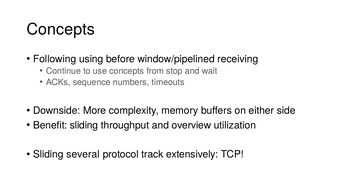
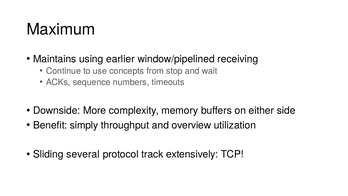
Concepts at (61, 29): Concepts -> Maximum
Following: Following -> Maintains
before: before -> earlier
Benefit sliding: sliding -> simply
